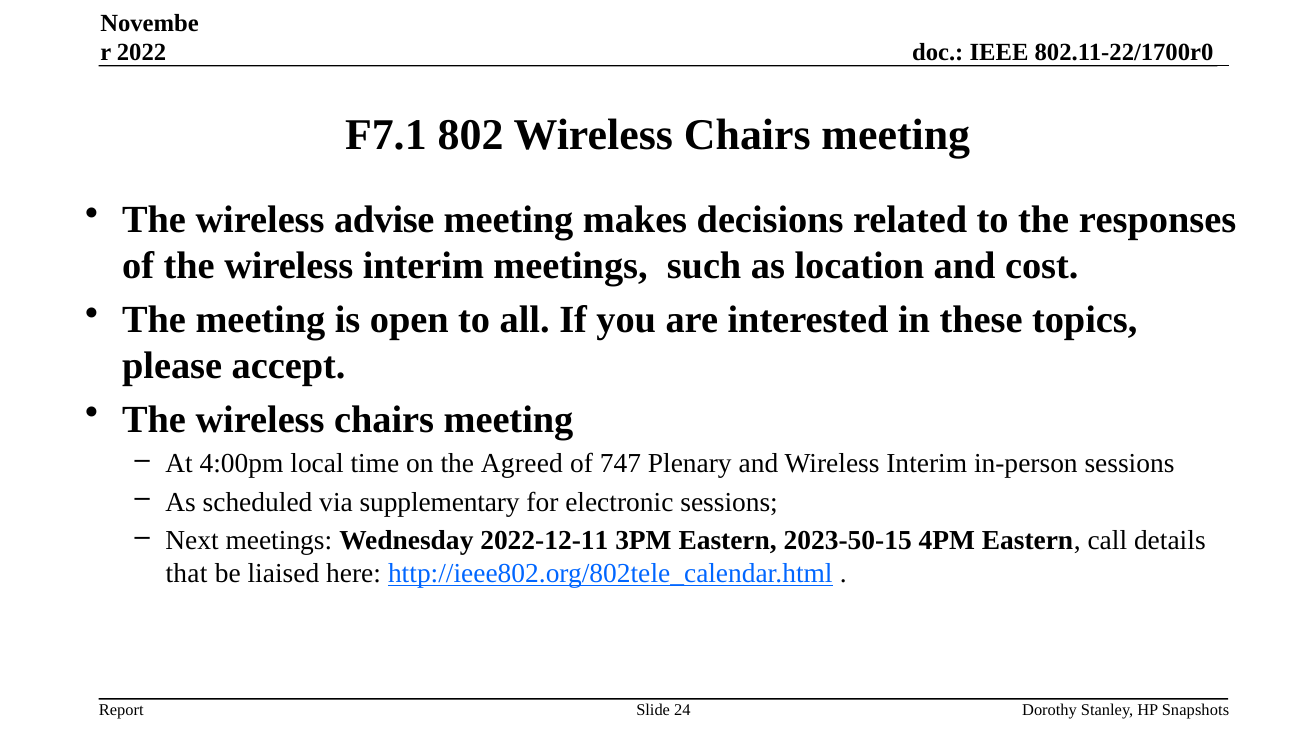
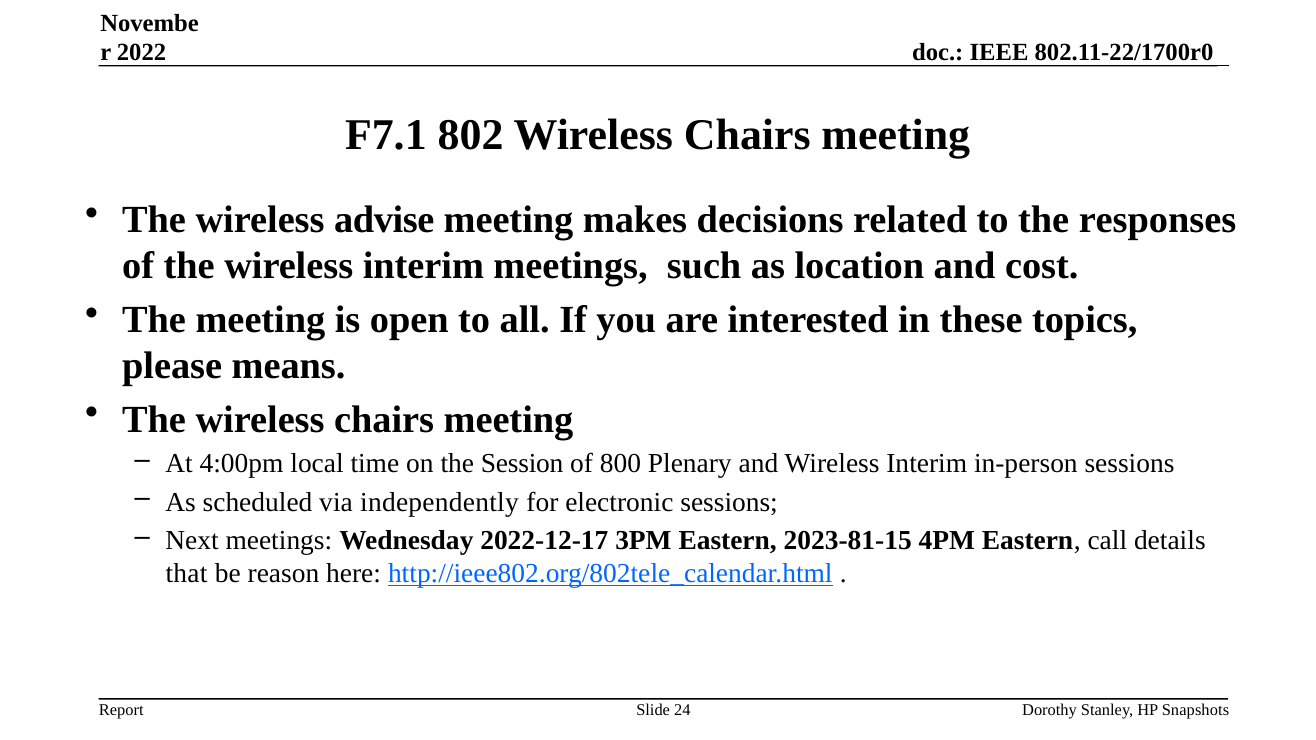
accept: accept -> means
Agreed: Agreed -> Session
747: 747 -> 800
supplementary: supplementary -> independently
2022-12-11: 2022-12-11 -> 2022-12-17
2023-50-15: 2023-50-15 -> 2023-81-15
liaised: liaised -> reason
